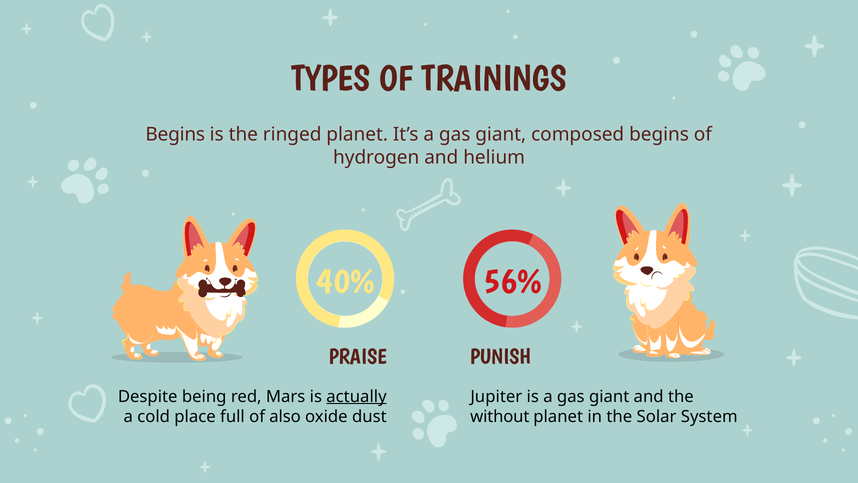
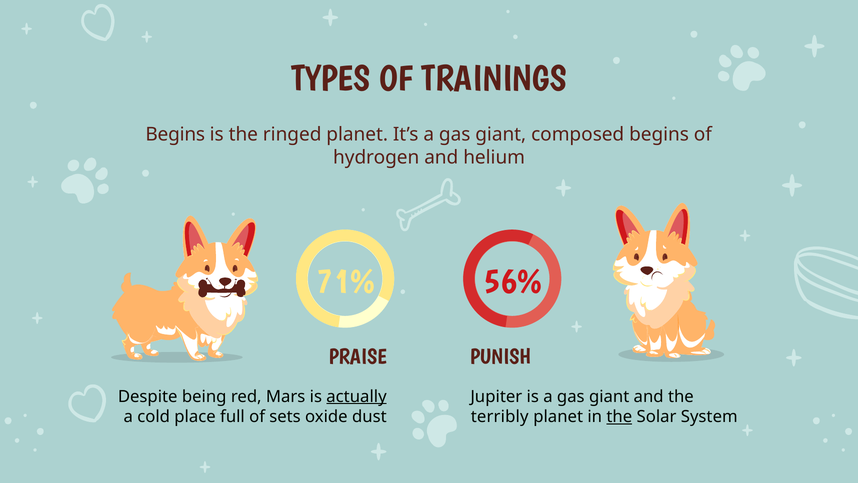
40%: 40% -> 71%
also: also -> sets
without: without -> terribly
the at (619, 416) underline: none -> present
